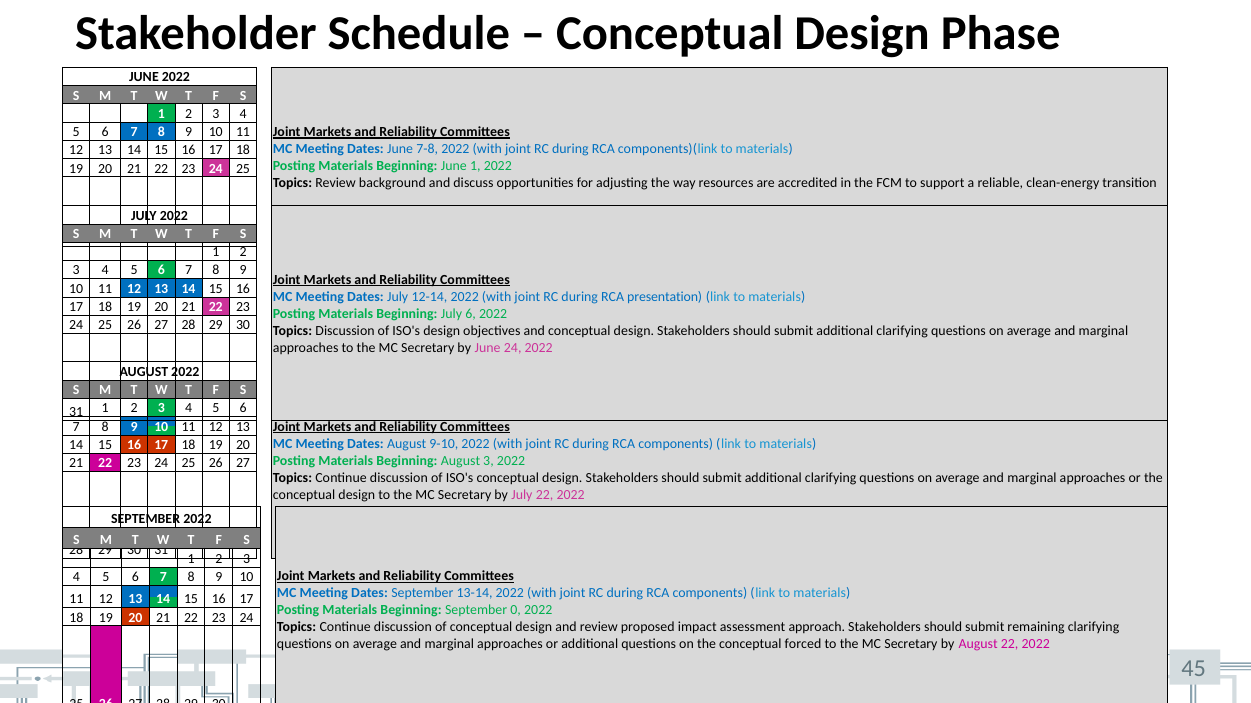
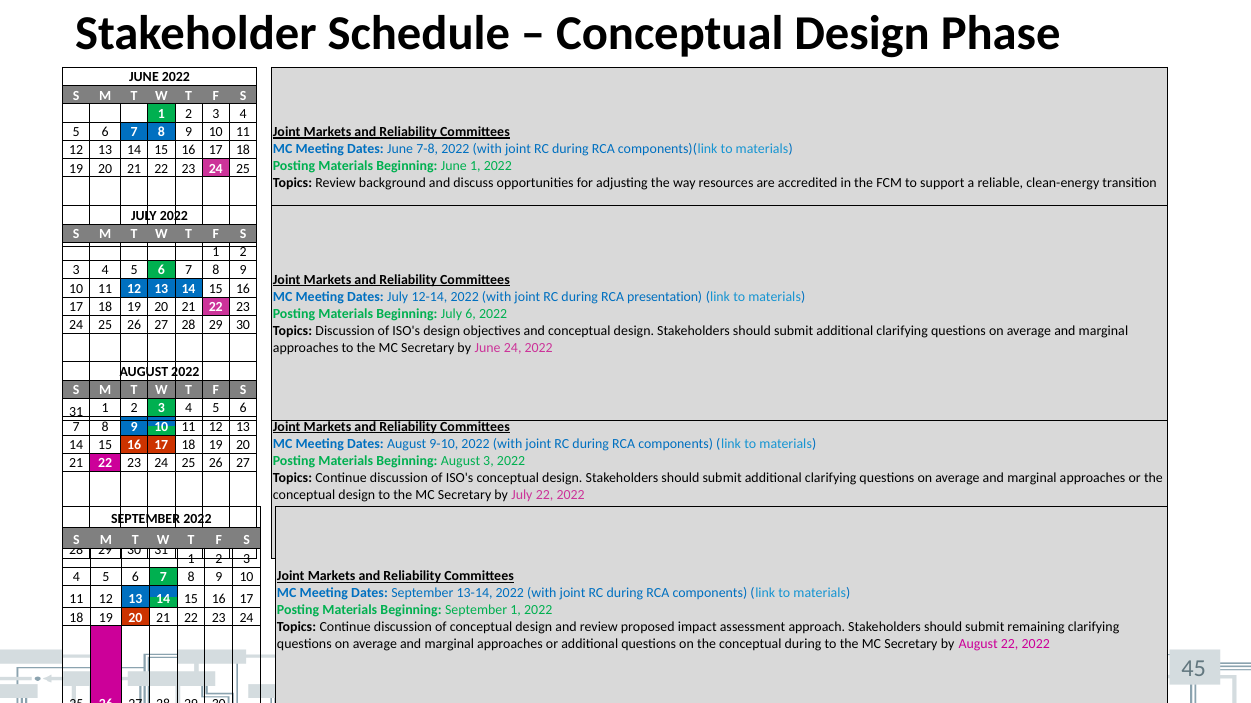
September 0: 0 -> 1
conceptual forced: forced -> during
